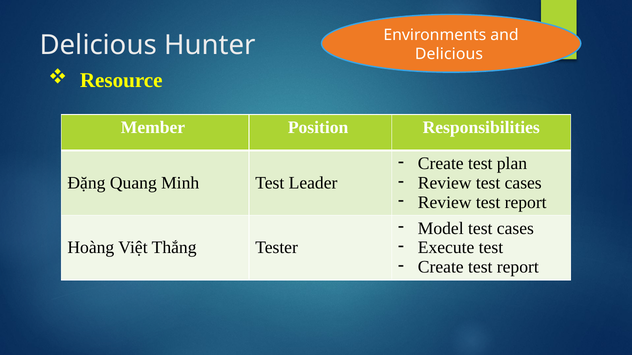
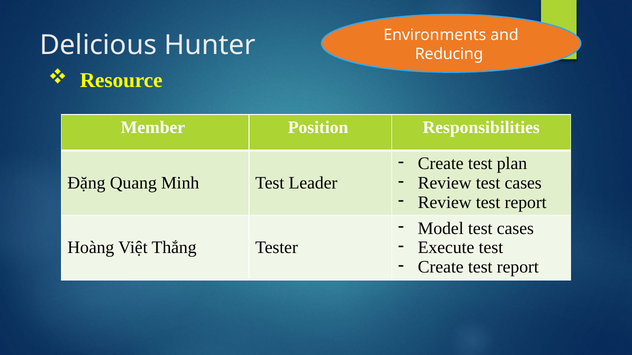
Delicious at (449, 54): Delicious -> Reducing
